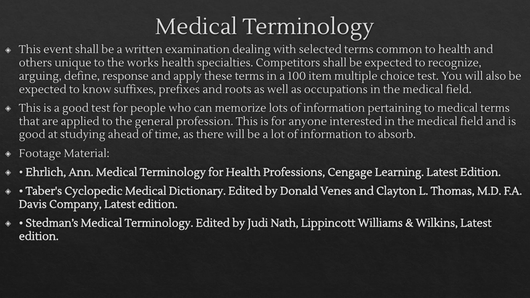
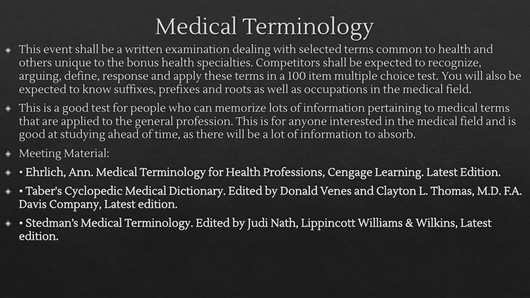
works: works -> bonus
Footage: Footage -> Meeting
